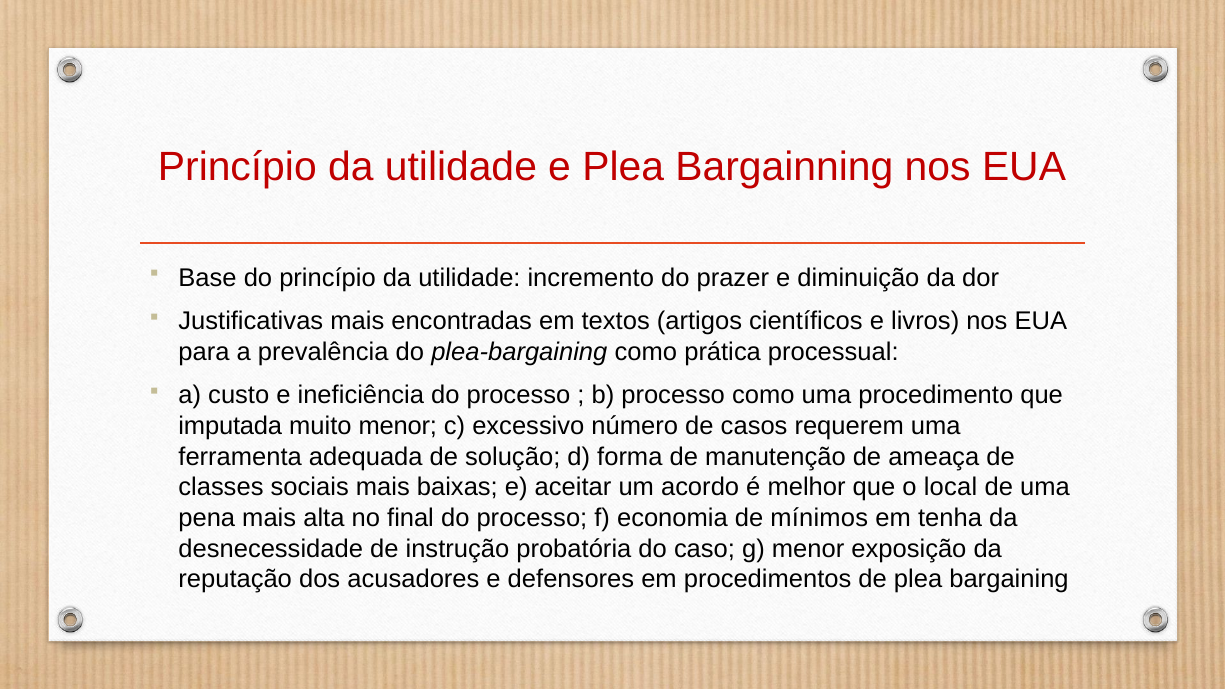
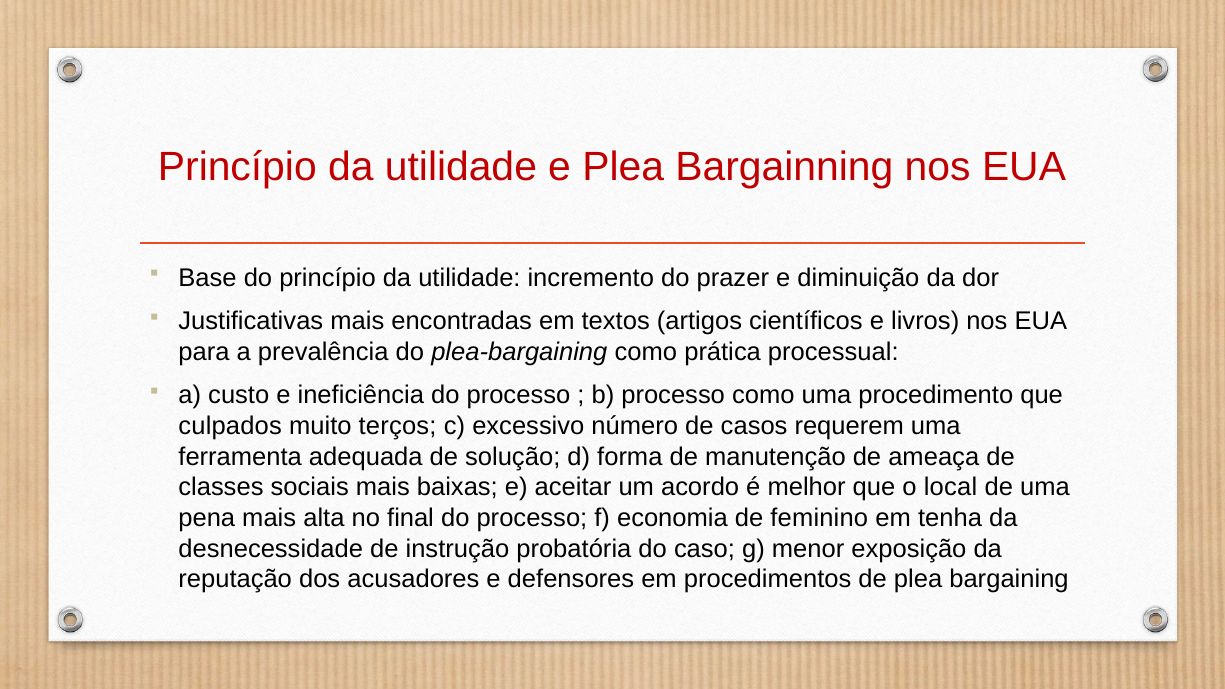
imputada: imputada -> culpados
muito menor: menor -> terços
mínimos: mínimos -> feminino
